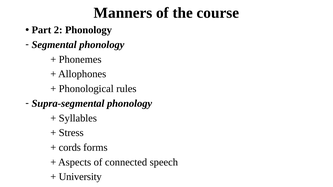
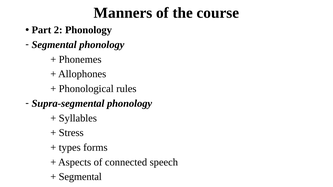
cords: cords -> types
University at (80, 177): University -> Segmental
